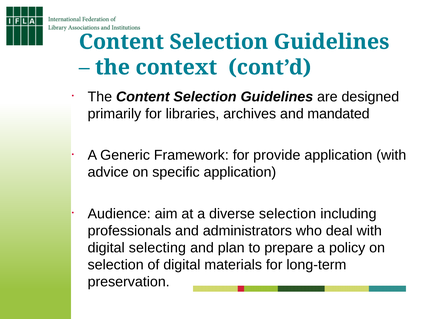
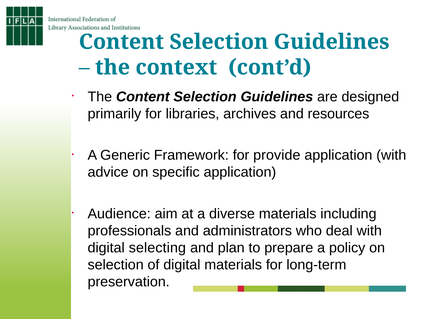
mandated: mandated -> resources
diverse selection: selection -> materials
